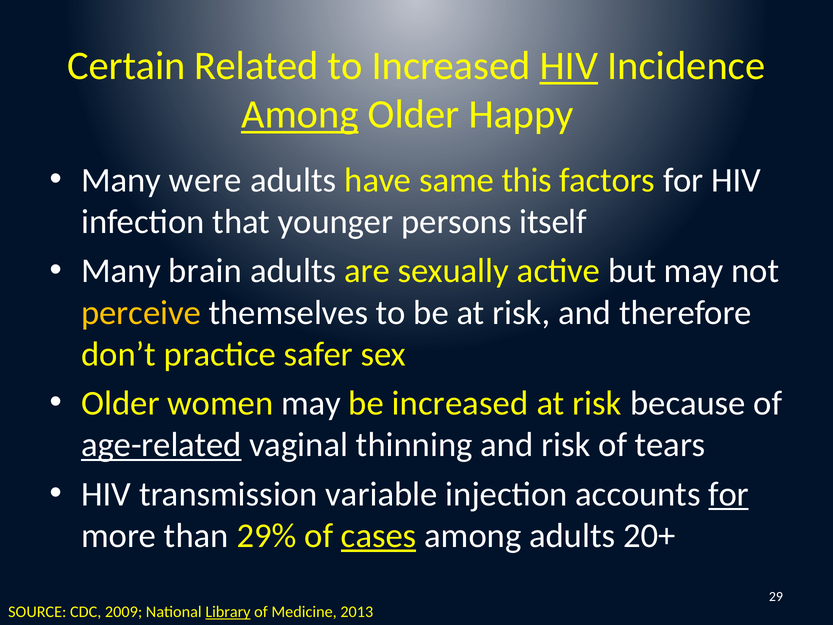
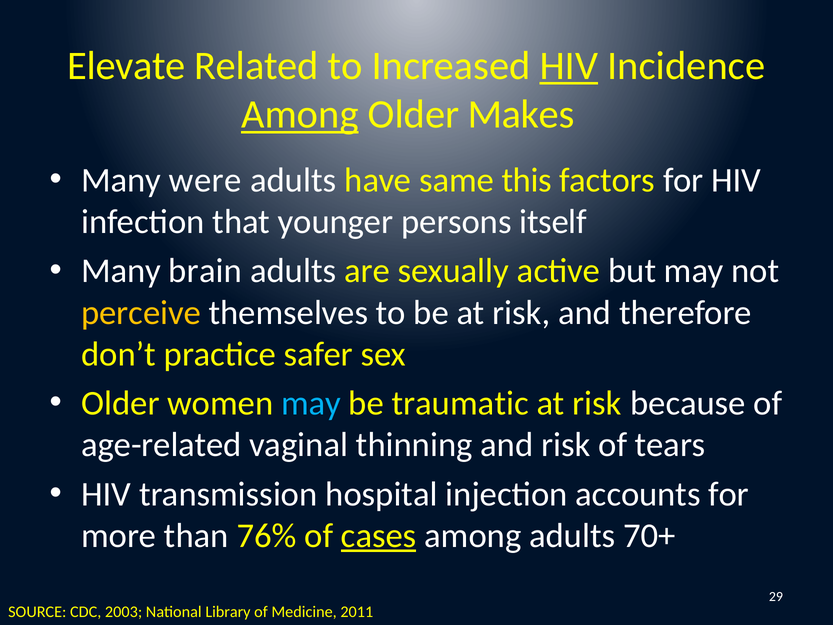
Certain: Certain -> Elevate
Happy: Happy -> Makes
may at (311, 403) colour: white -> light blue
be increased: increased -> traumatic
age-related underline: present -> none
variable: variable -> hospital
for at (729, 494) underline: present -> none
29%: 29% -> 76%
20+: 20+ -> 70+
2009: 2009 -> 2003
Library underline: present -> none
2013: 2013 -> 2011
